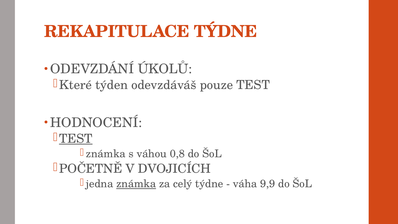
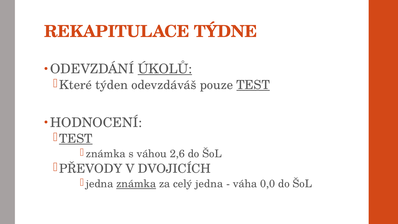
ÚKOLŮ underline: none -> present
TEST at (253, 85) underline: none -> present
0,8: 0,8 -> 2,6
POČETNĚ: POČETNĚ -> PŘEVODY
celý týdne: týdne -> jedna
9,9: 9,9 -> 0,0
